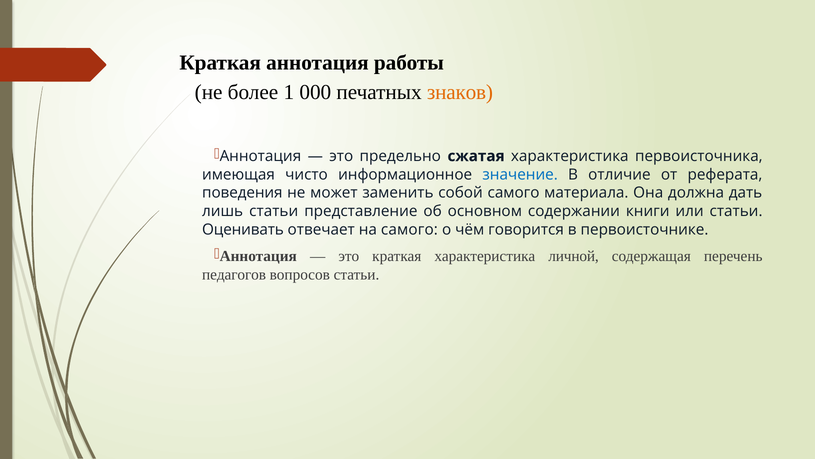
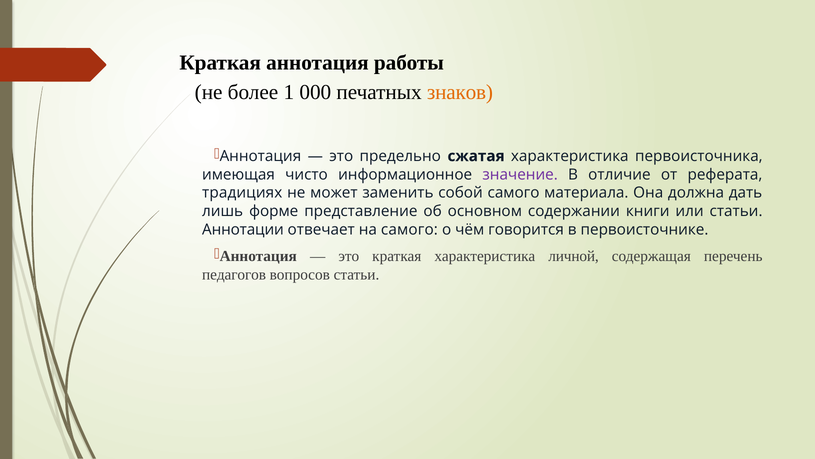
значение colour: blue -> purple
поведения: поведения -> традициях
лишь статьи: статьи -> форме
Оценивать: Оценивать -> Аннотации
